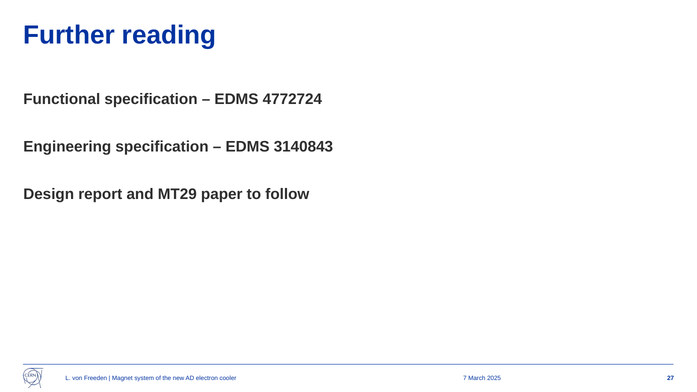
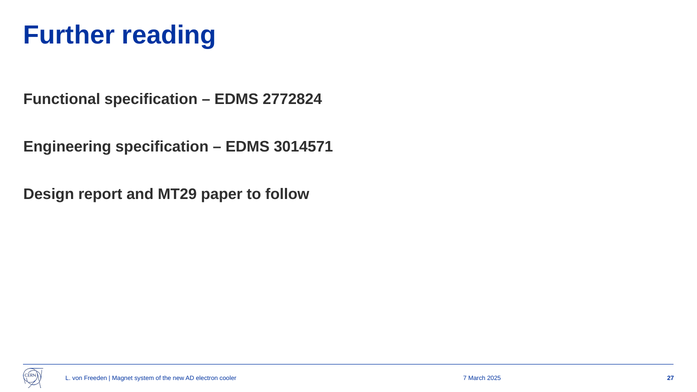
4772724: 4772724 -> 2772824
3140843: 3140843 -> 3014571
